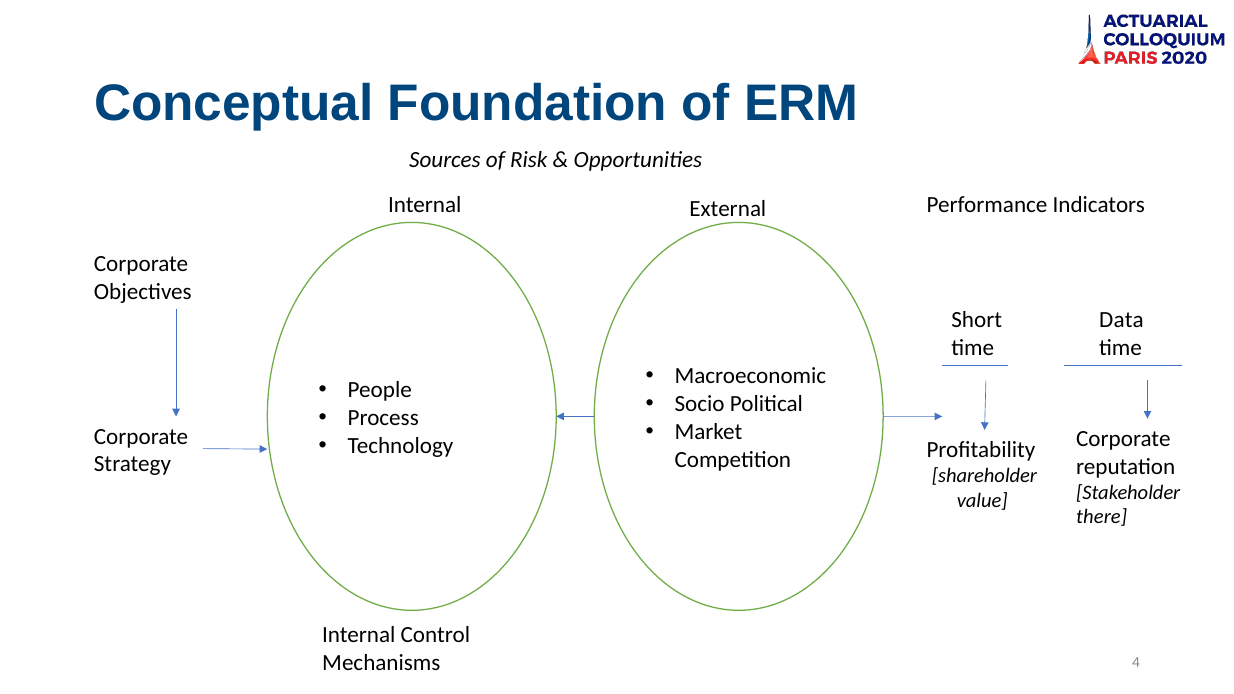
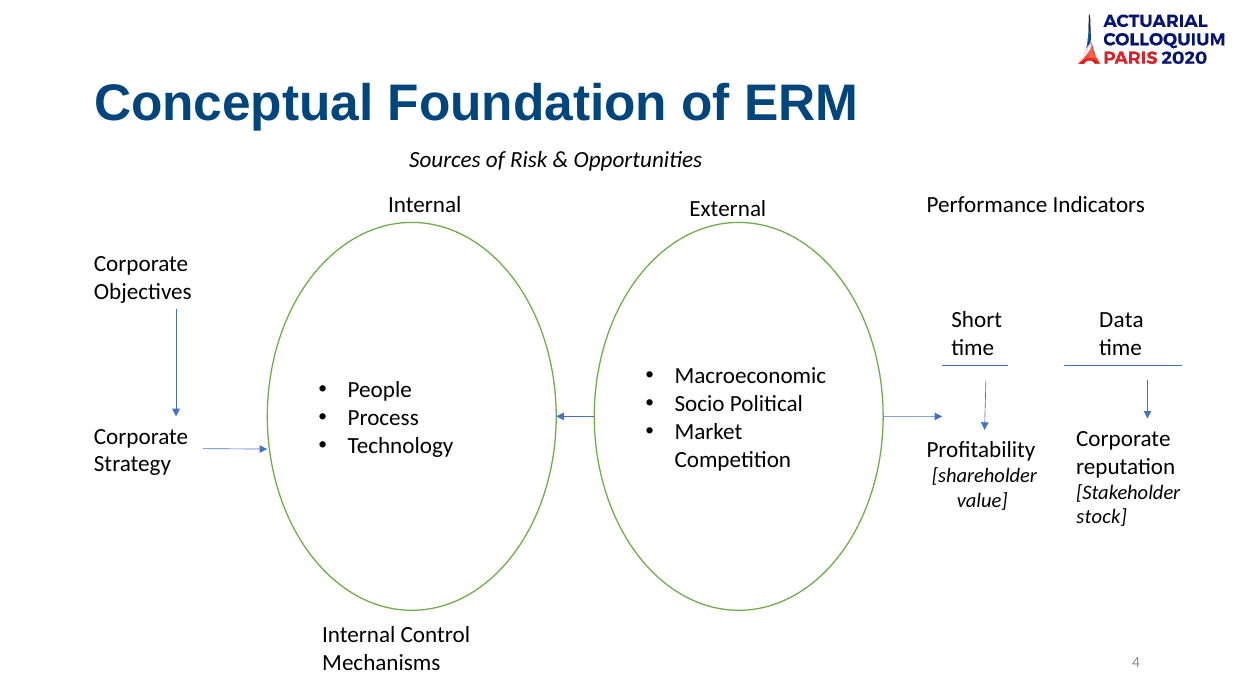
there: there -> stock
